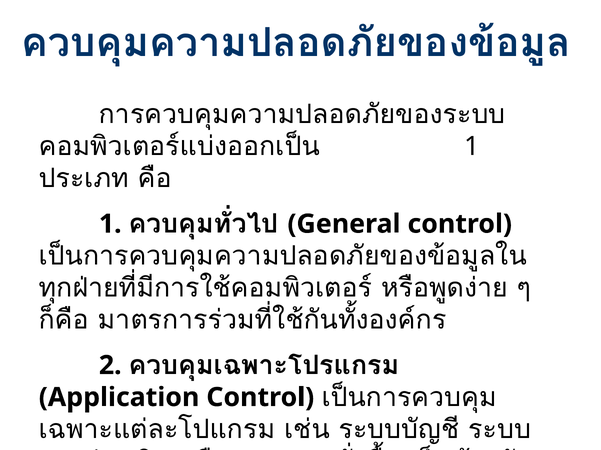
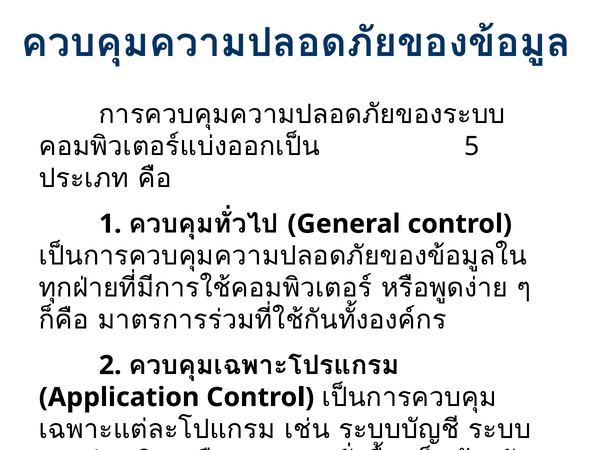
1 at (472, 147): 1 -> 5
